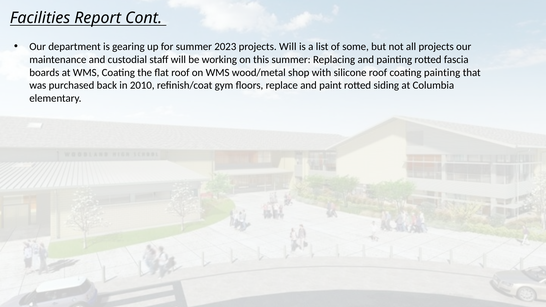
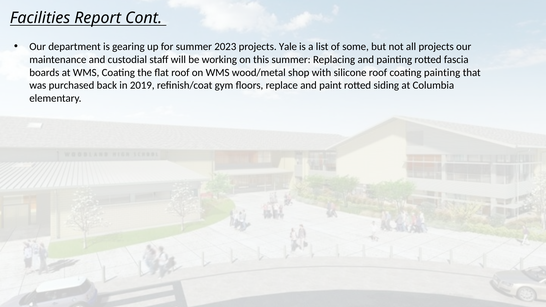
projects Will: Will -> Yale
2010: 2010 -> 2019
